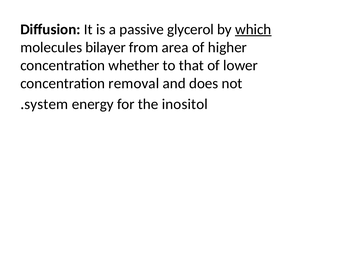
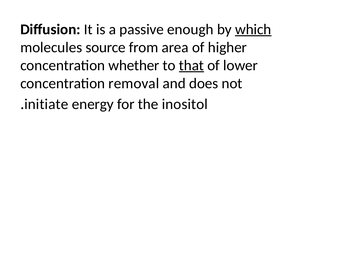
glycerol: glycerol -> enough
bilayer: bilayer -> source
that underline: none -> present
system: system -> initiate
